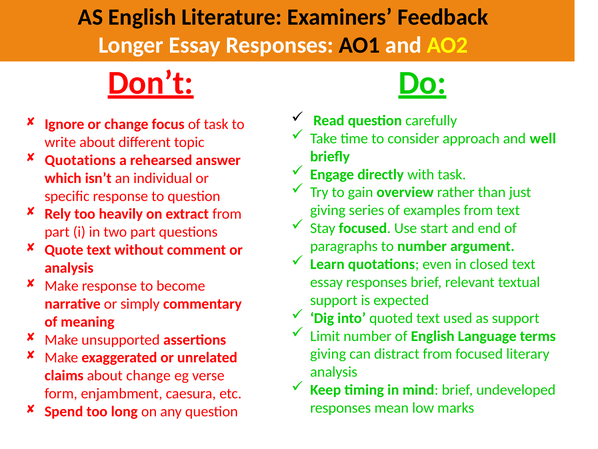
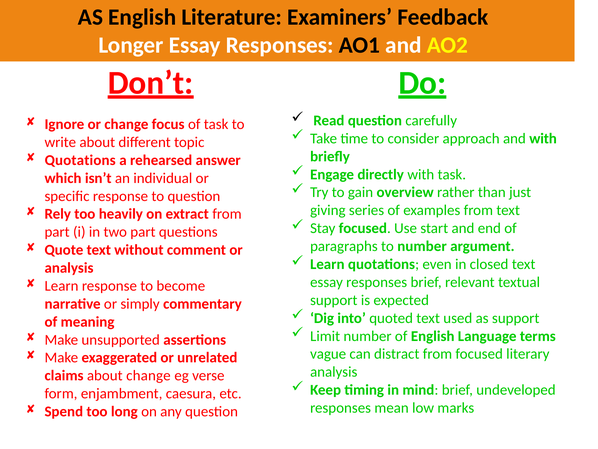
and well: well -> with
Make at (62, 286): Make -> Learn
giving at (328, 354): giving -> vague
